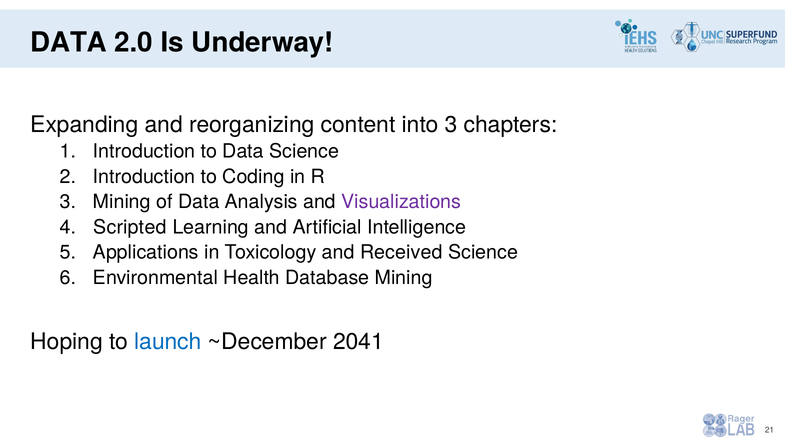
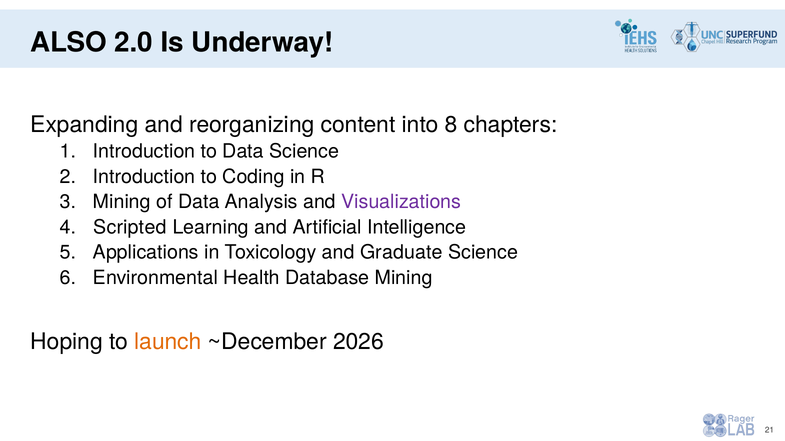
DATA at (69, 43): DATA -> ALSO
into 3: 3 -> 8
Received: Received -> Graduate
launch colour: blue -> orange
2041: 2041 -> 2026
